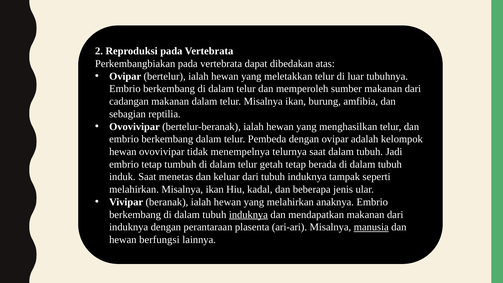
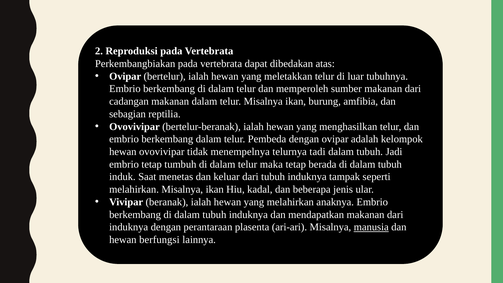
telurnya saat: saat -> tadi
getah: getah -> maka
induknya at (248, 215) underline: present -> none
